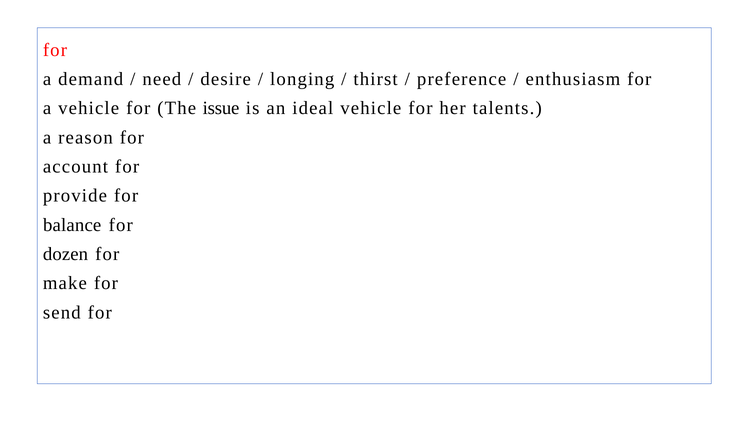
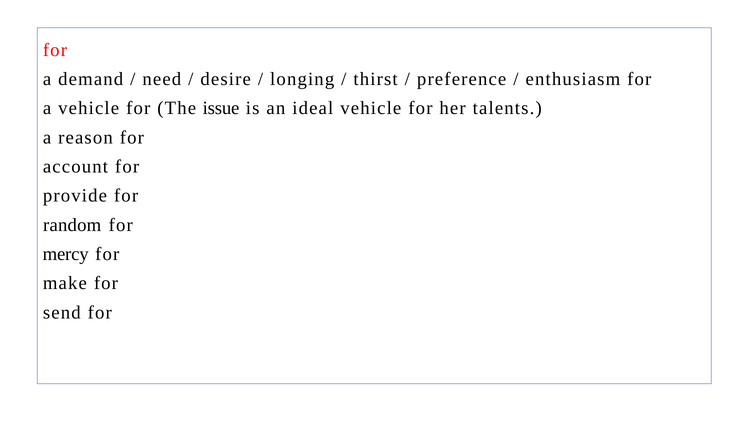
balance: balance -> random
dozen: dozen -> mercy
